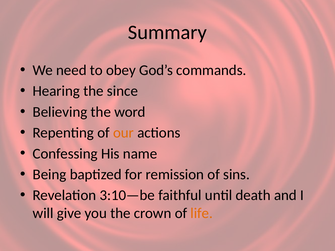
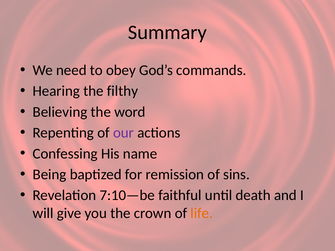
since: since -> filthy
our colour: orange -> purple
3:10—be: 3:10—be -> 7:10—be
